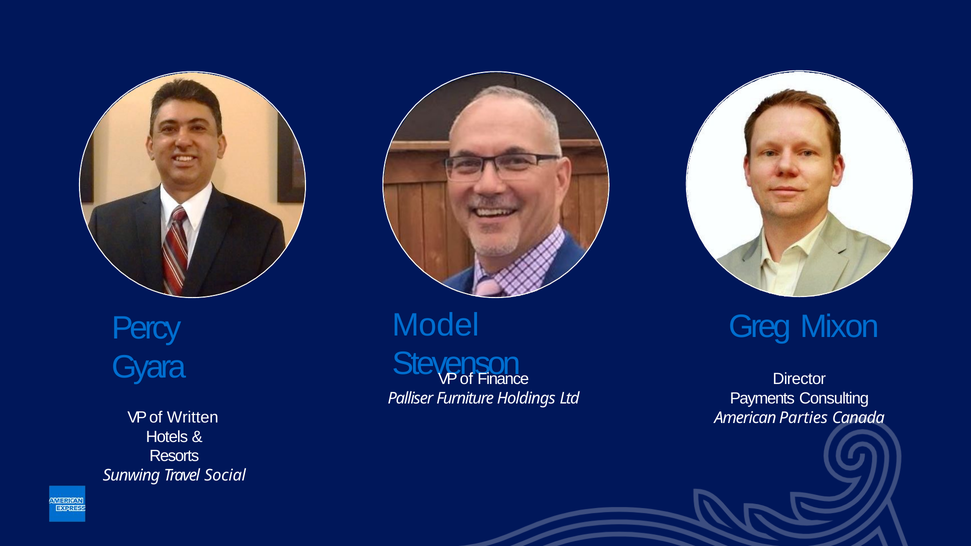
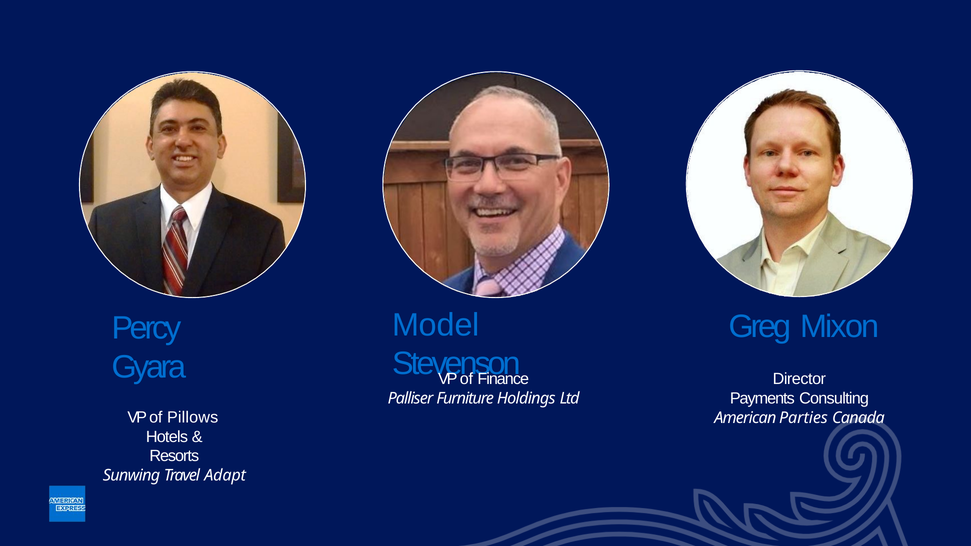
Written: Written -> Pillows
Social: Social -> Adapt
